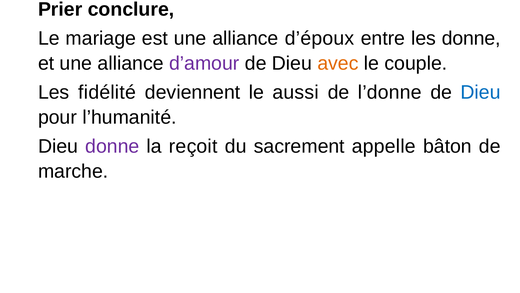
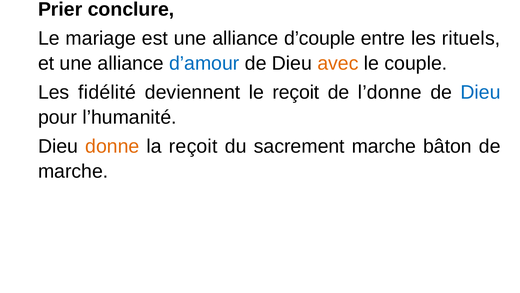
d’époux: d’époux -> d’couple
les donne: donne -> rituels
d’amour colour: purple -> blue
le aussi: aussi -> reçoit
donne at (112, 146) colour: purple -> orange
sacrement appelle: appelle -> marche
